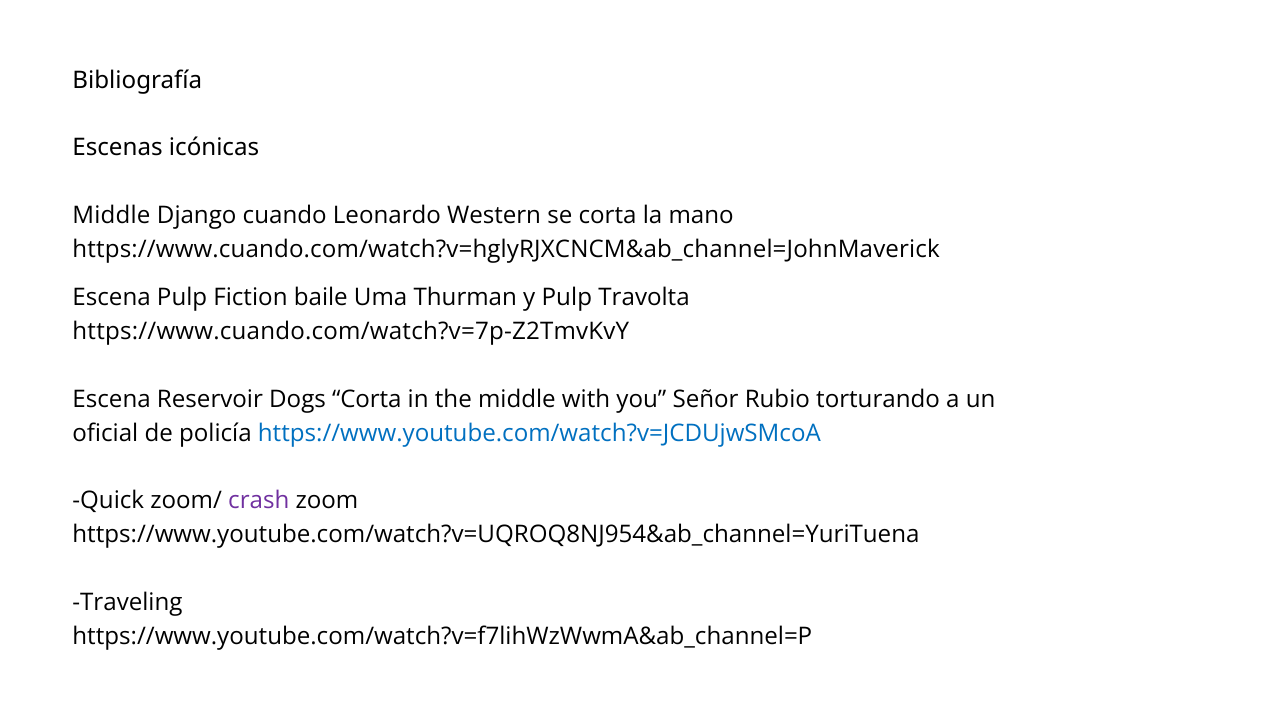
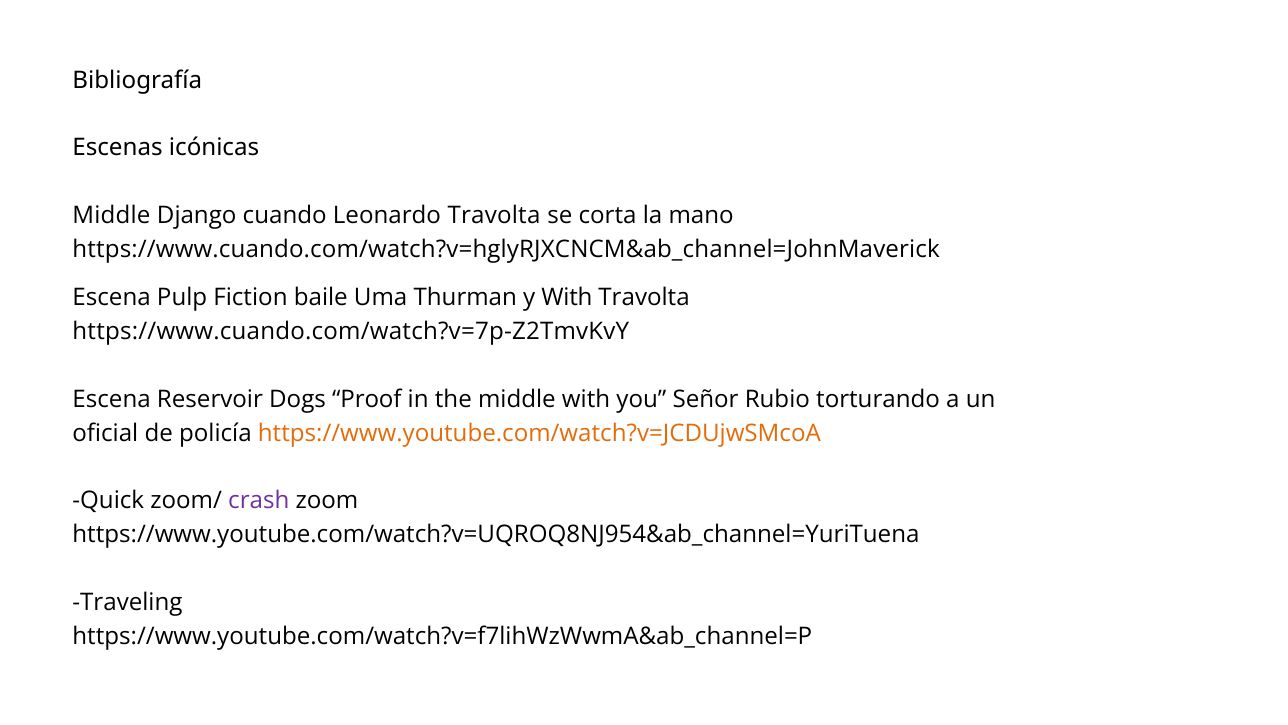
Leonardo Western: Western -> Travolta
y Pulp: Pulp -> With
Dogs Corta: Corta -> Proof
https://www.youtube.com/watch?v=JCDUjwSMcoA colour: blue -> orange
